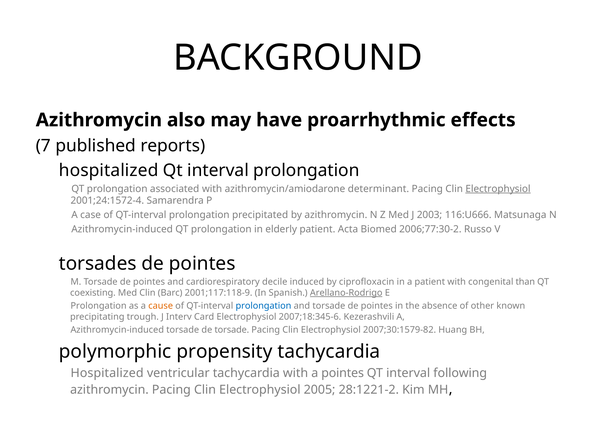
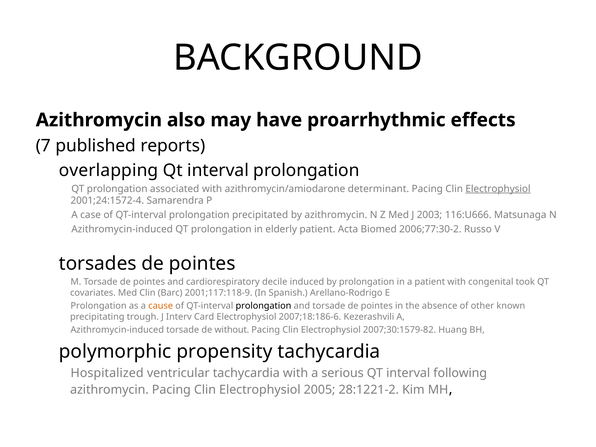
hospitalized at (109, 171): hospitalized -> overlapping
by ciprofloxacin: ciprofloxacin -> prolongation
than: than -> took
coexisting: coexisting -> covariates
Arellano-Rodrigo underline: present -> none
prolongation at (263, 306) colour: blue -> black
2007;18:345-6: 2007;18:345-6 -> 2007;18:186-6
de torsade: torsade -> without
a pointes: pointes -> serious
